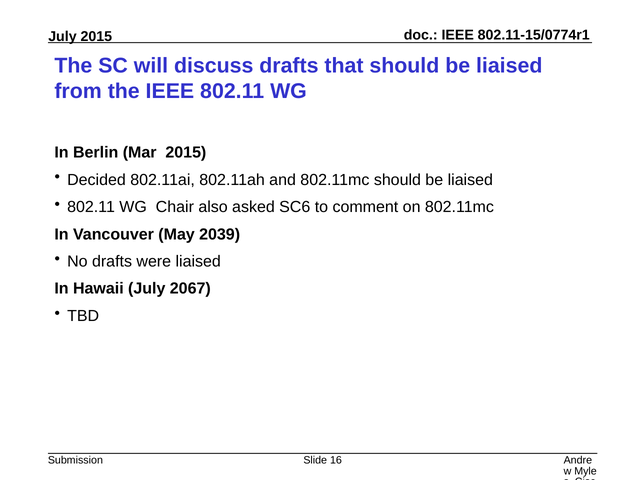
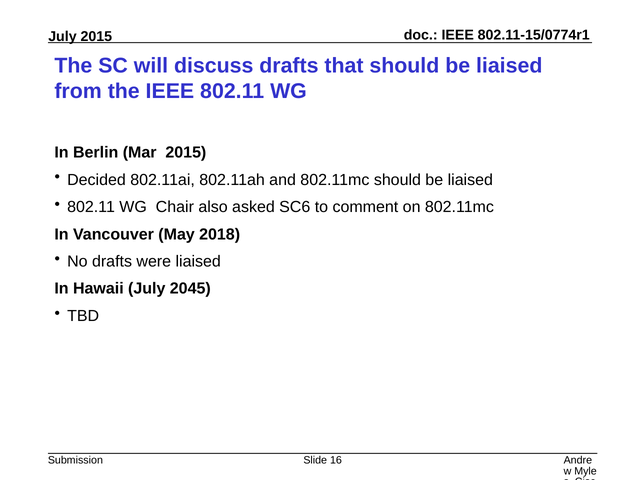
2039: 2039 -> 2018
2067: 2067 -> 2045
